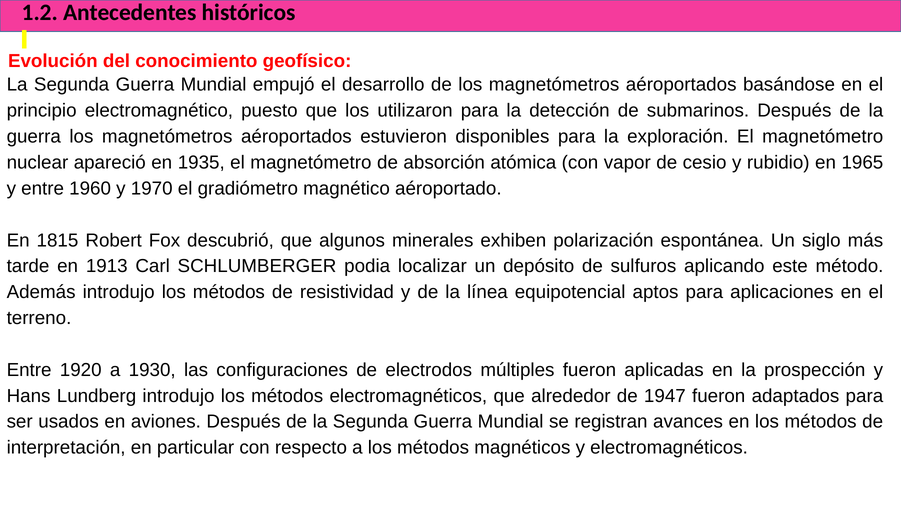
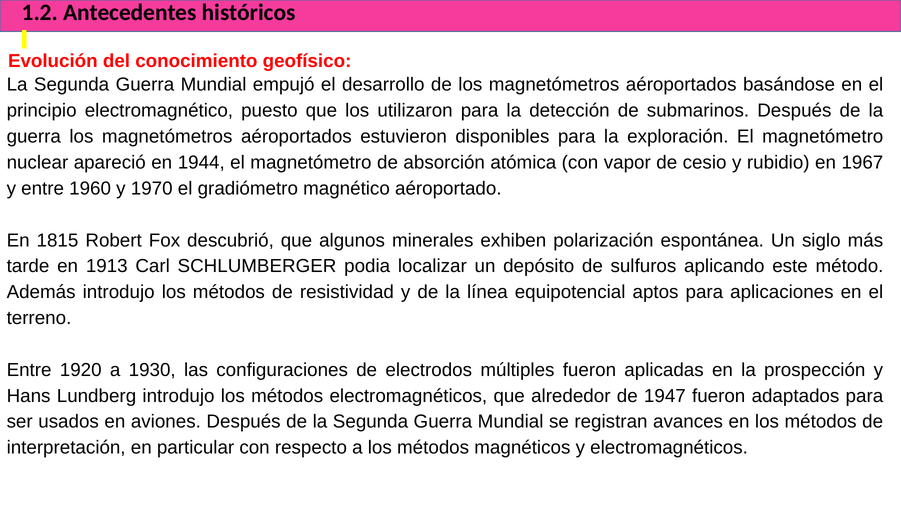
1935: 1935 -> 1944
1965: 1965 -> 1967
